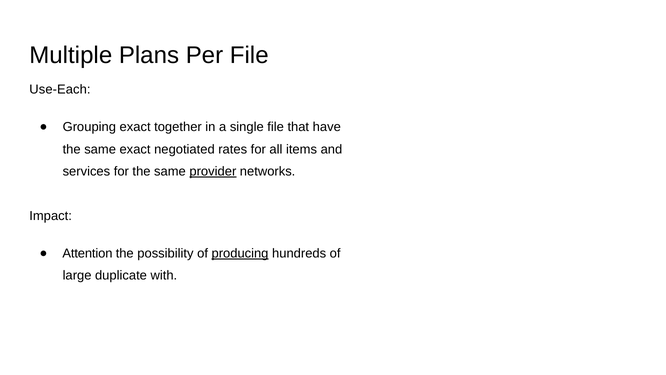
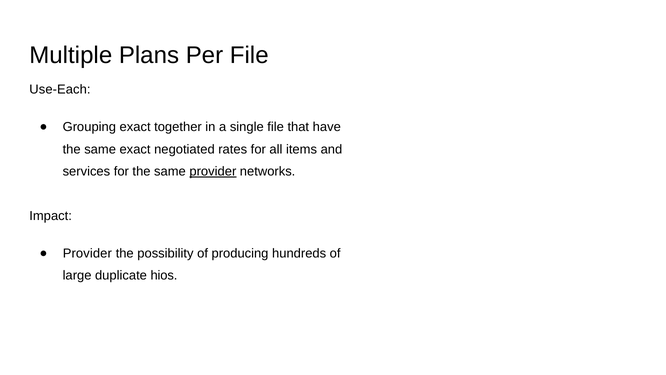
Attention at (87, 253): Attention -> Provider
producing underline: present -> none
with: with -> hios
